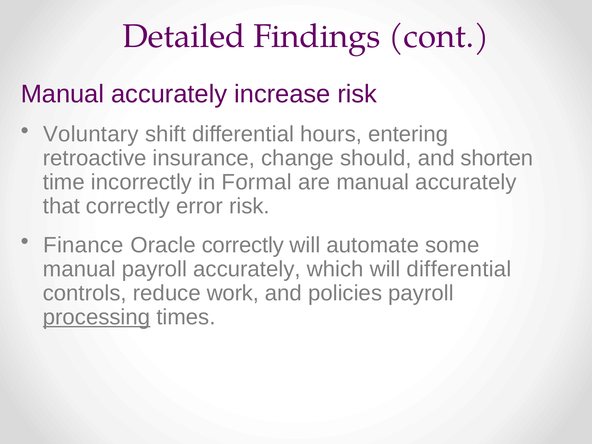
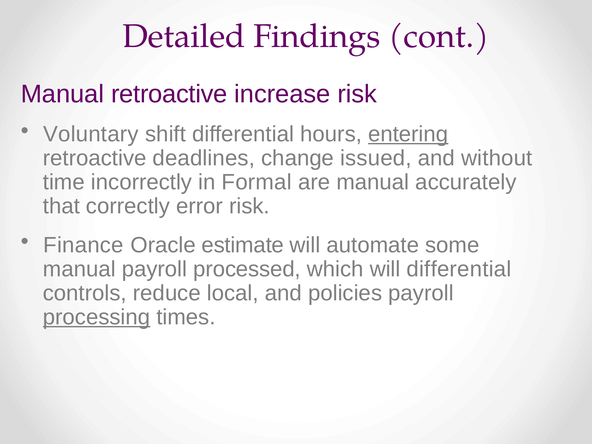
accurately at (169, 94): accurately -> retroactive
entering underline: none -> present
insurance: insurance -> deadlines
should: should -> issued
shorten: shorten -> without
Oracle correctly: correctly -> estimate
payroll accurately: accurately -> processed
work: work -> local
